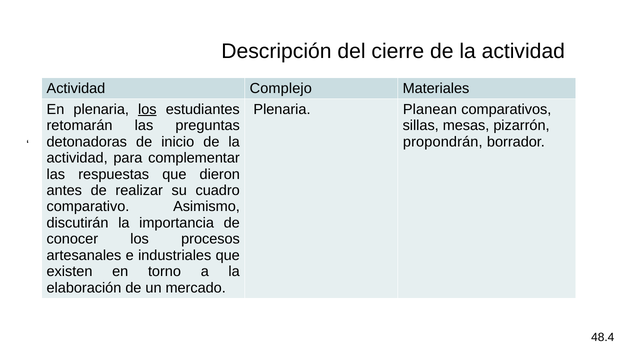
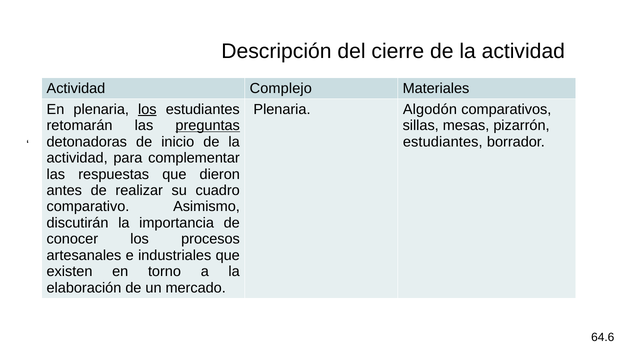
Planean: Planean -> Algodón
preguntas underline: none -> present
propondrán at (443, 142): propondrán -> estudiantes
48.4: 48.4 -> 64.6
